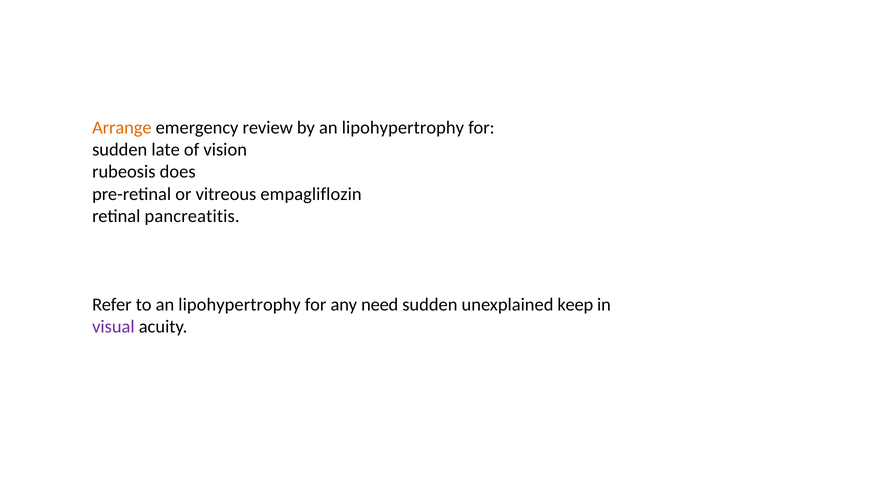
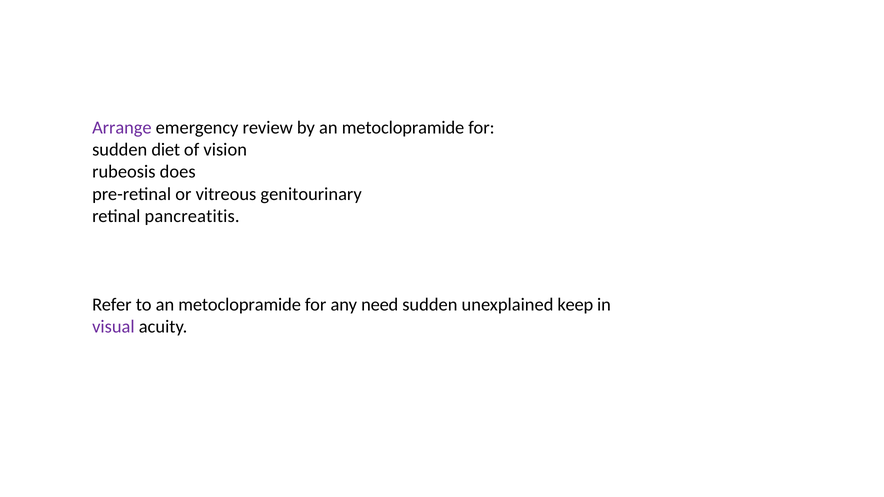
Arrange colour: orange -> purple
by an lipohypertrophy: lipohypertrophy -> metoclopramide
late: late -> diet
empagliflozin: empagliflozin -> genitourinary
to an lipohypertrophy: lipohypertrophy -> metoclopramide
